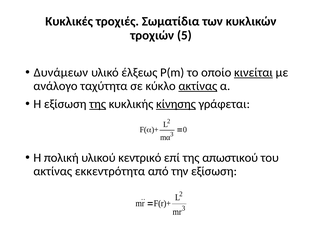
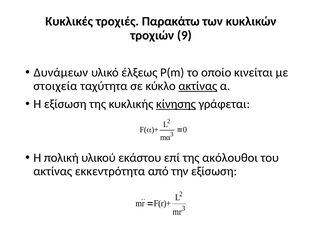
Σωματίδια: Σωματίδια -> Παρακάτω
5: 5 -> 9
κινείται underline: present -> none
ανάλογο: ανάλογο -> στοιχεία
της at (98, 104) underline: present -> none
κεντρικό: κεντρικό -> εκάστου
απωστικού: απωστικού -> ακόλουθοι
